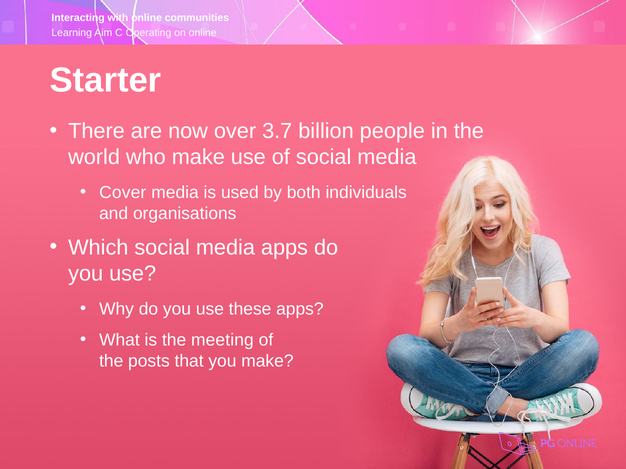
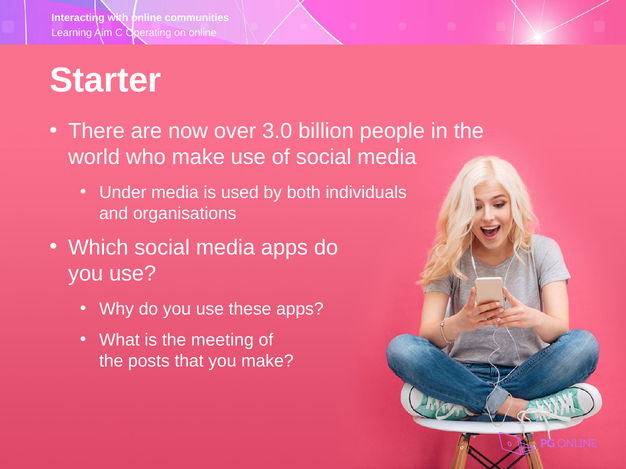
3.7: 3.7 -> 3.0
Cover: Cover -> Under
